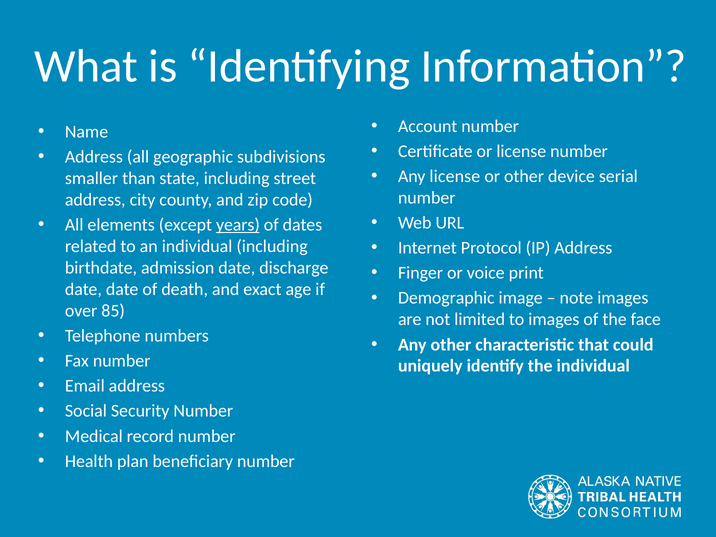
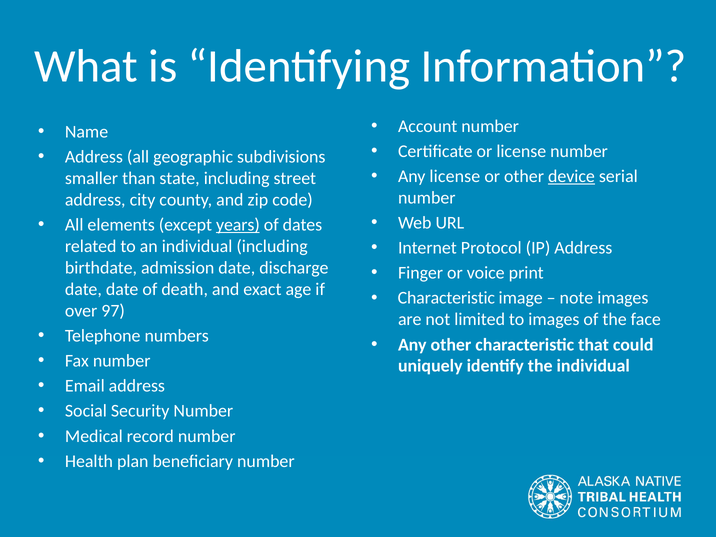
device underline: none -> present
Demographic at (446, 298): Demographic -> Characteristic
85: 85 -> 97
